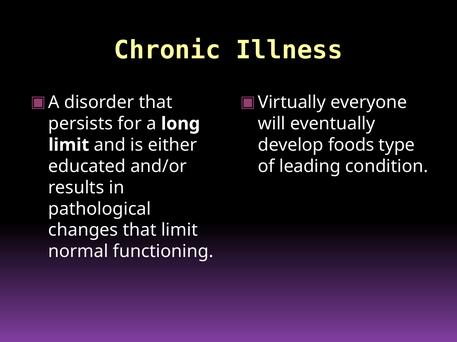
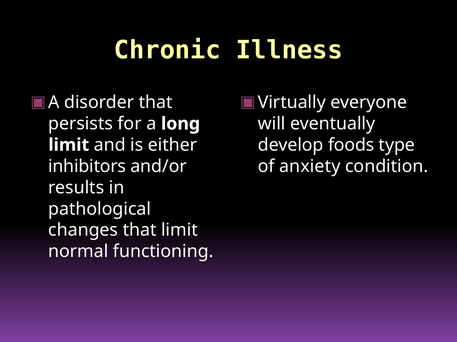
educated: educated -> inhibitors
leading: leading -> anxiety
